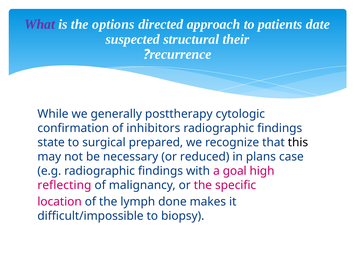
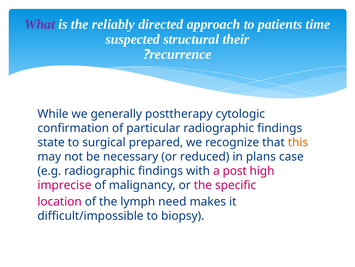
options: options -> reliably
date: date -> time
inhibitors: inhibitors -> particular
this colour: black -> orange
goal: goal -> post
reflecting: reflecting -> imprecise
done: done -> need
